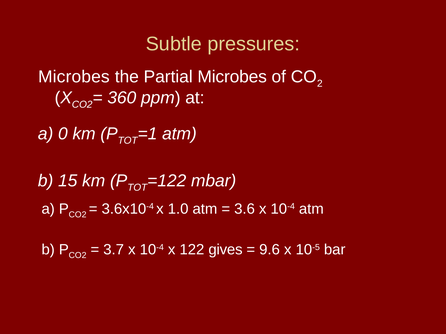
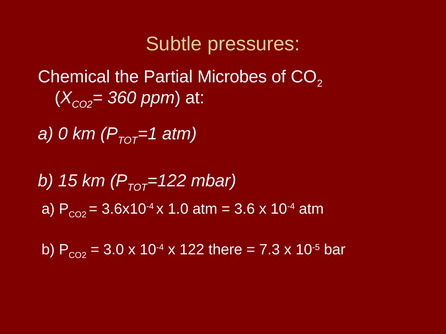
Microbes at (74, 77): Microbes -> Chemical
3.7: 3.7 -> 3.0
gives: gives -> there
9.6: 9.6 -> 7.3
